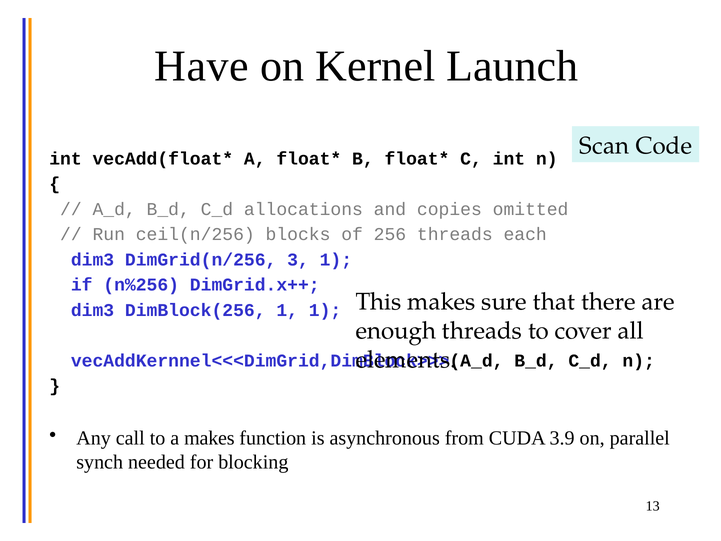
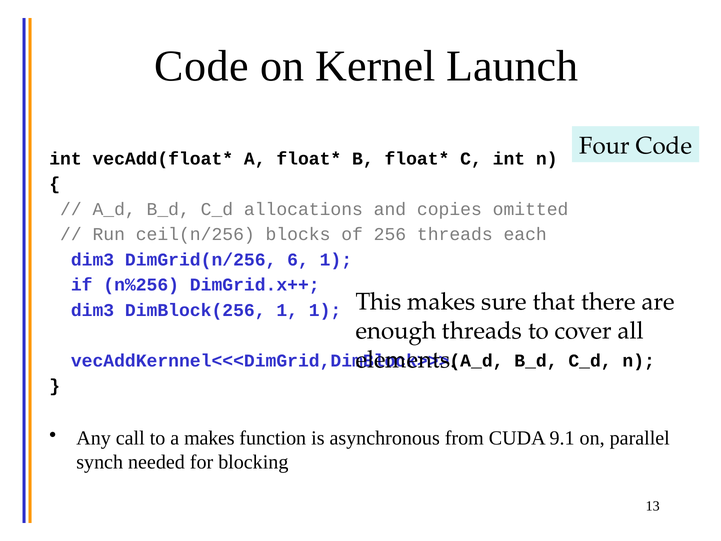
Have at (202, 66): Have -> Code
Scan: Scan -> Four
3: 3 -> 6
3.9: 3.9 -> 9.1
